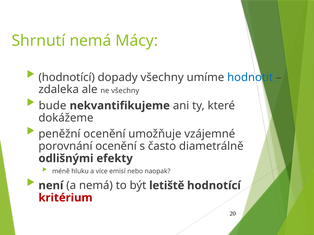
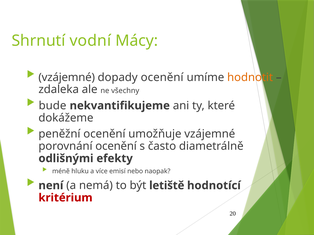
Shrnutí nemá: nemá -> vodní
hodnotící at (67, 77): hodnotící -> vzájemné
dopady všechny: všechny -> ocenění
hodnotit colour: blue -> orange
